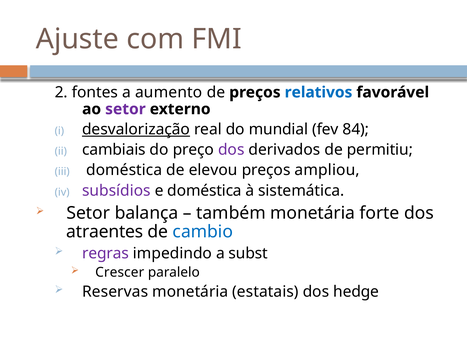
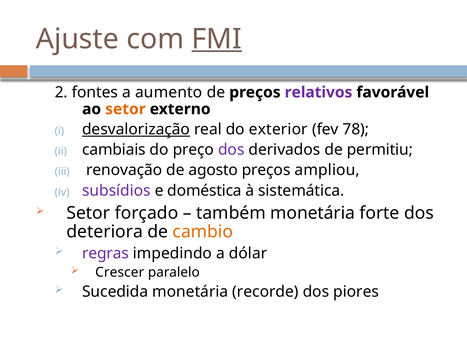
FMI underline: none -> present
relativos colour: blue -> purple
setor at (125, 109) colour: purple -> orange
mundial: mundial -> exterior
84: 84 -> 78
doméstica at (124, 170): doméstica -> renovação
elevou: elevou -> agosto
balança: balança -> forçado
atraentes: atraentes -> deteriora
cambio colour: blue -> orange
subst: subst -> dólar
Reservas: Reservas -> Sucedida
estatais: estatais -> recorde
hedge: hedge -> piores
